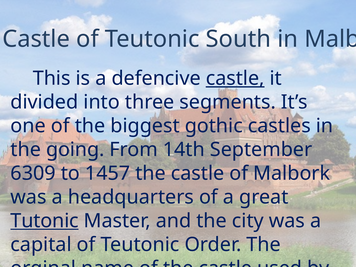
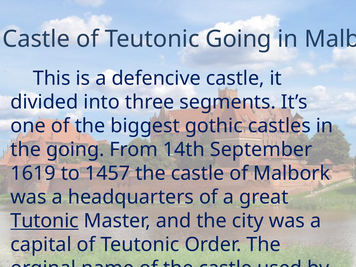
Teutonic South: South -> Going
castle at (235, 78) underline: present -> none
6309: 6309 -> 1619
